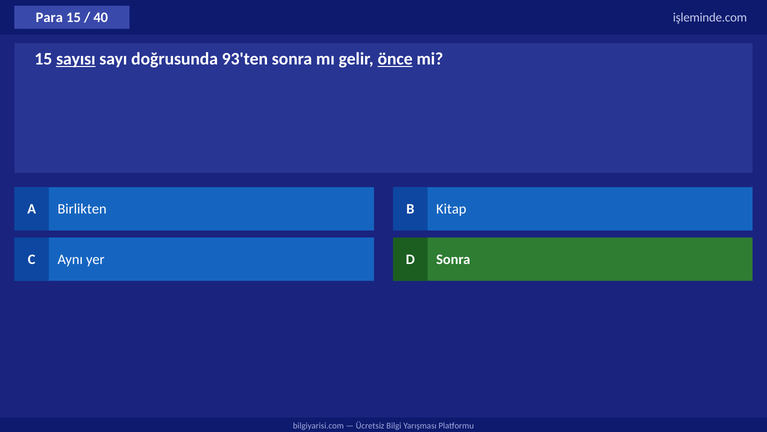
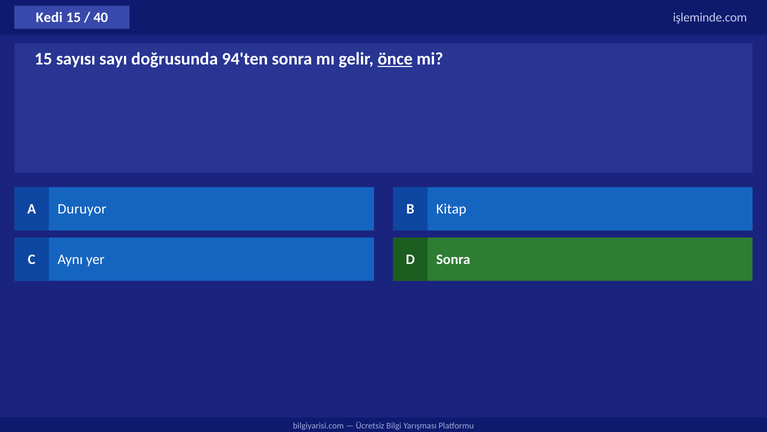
Para: Para -> Kedi
sayısı underline: present -> none
93'ten: 93'ten -> 94'ten
Birlikten: Birlikten -> Duruyor
